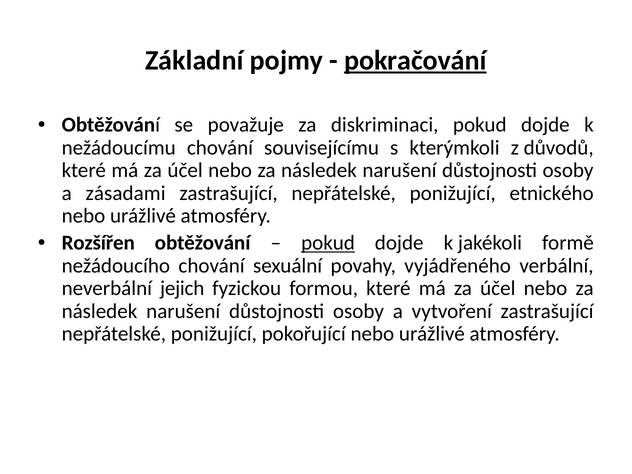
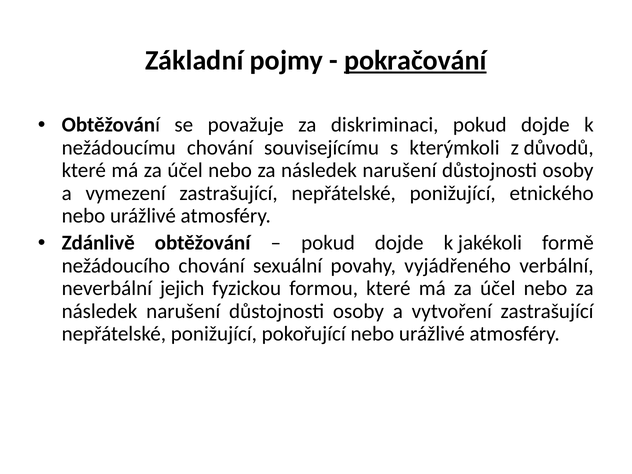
zásadami: zásadami -> vymezení
Rozšířen: Rozšířen -> Zdánlivě
pokud at (328, 243) underline: present -> none
